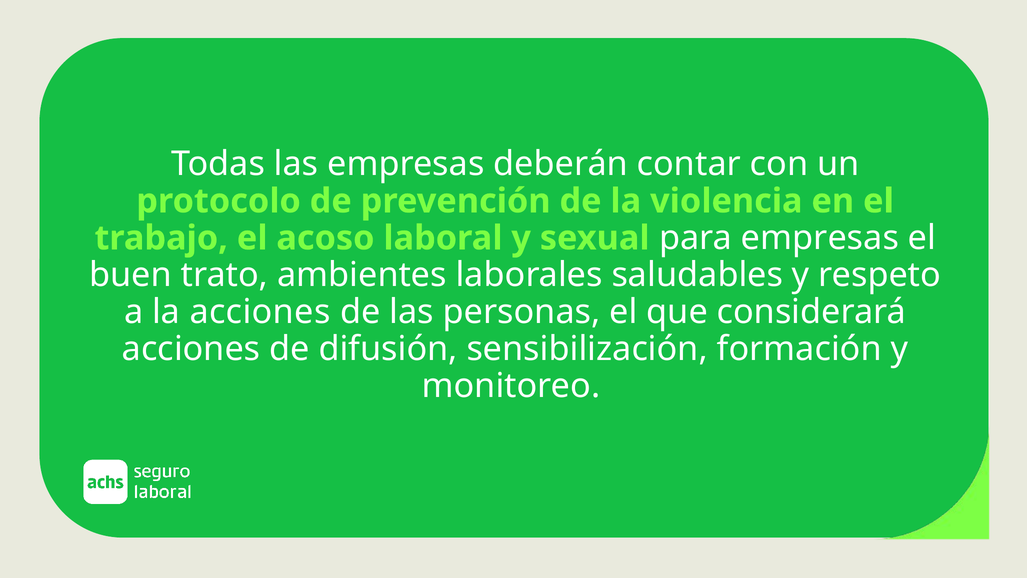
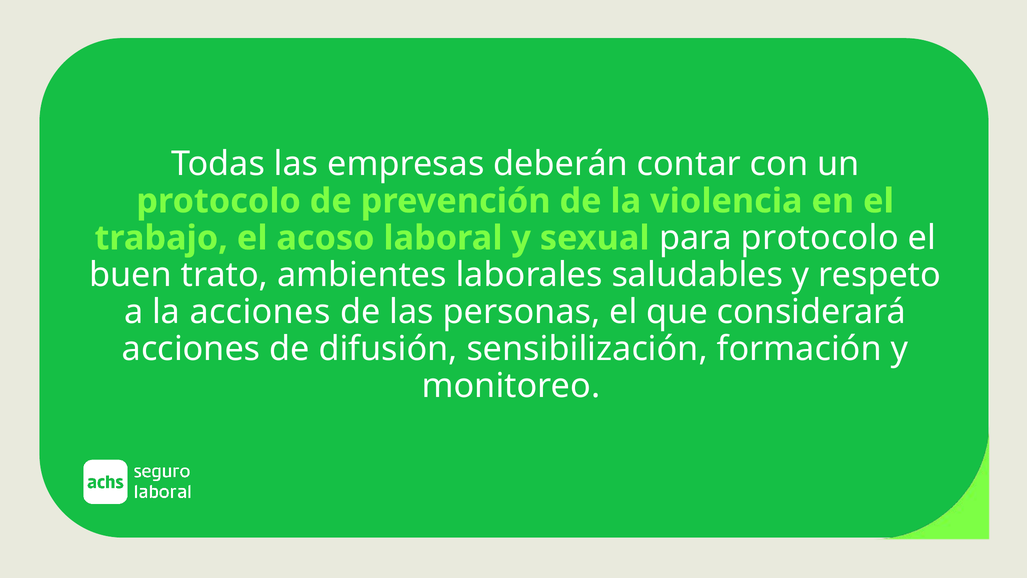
para empresas: empresas -> protocolo
